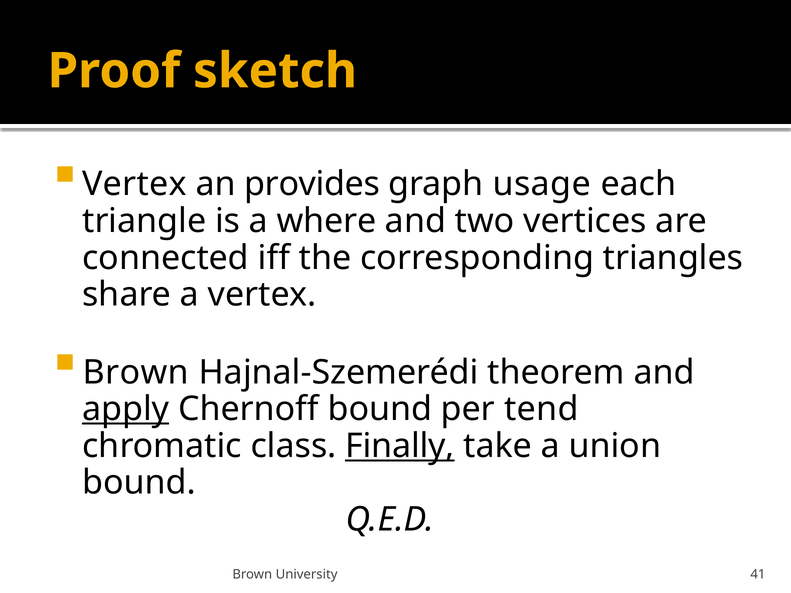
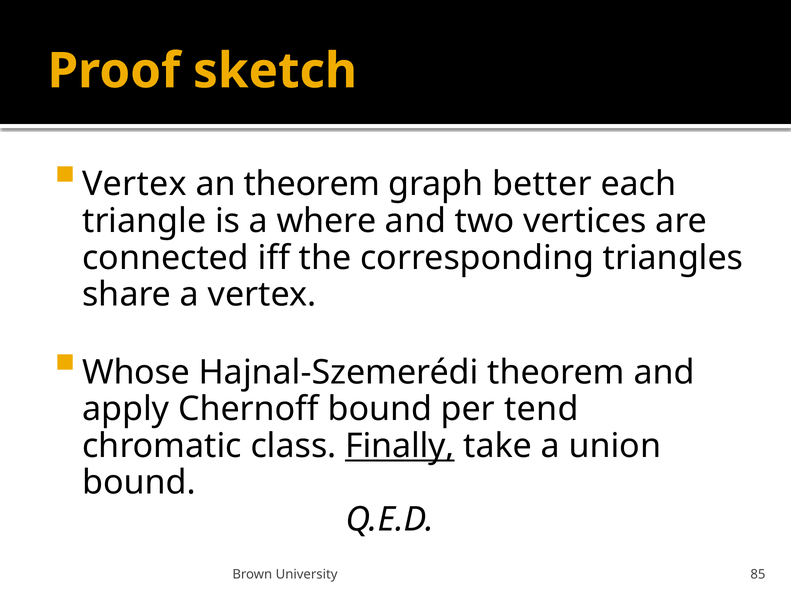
an provides: provides -> theorem
usage: usage -> better
Brown at (136, 372): Brown -> Whose
apply underline: present -> none
41: 41 -> 85
